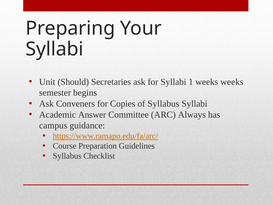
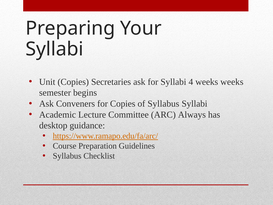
Unit Should: Should -> Copies
1: 1 -> 4
Answer: Answer -> Lecture
campus: campus -> desktop
